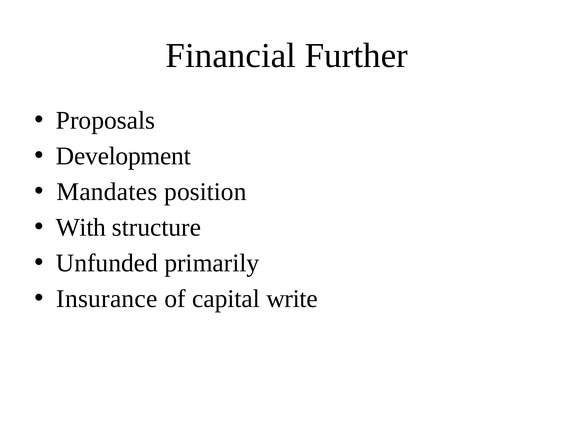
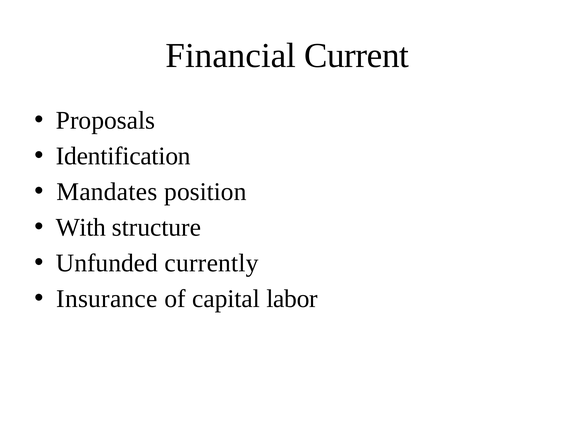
Further: Further -> Current
Development: Development -> Identification
primarily: primarily -> currently
write: write -> labor
